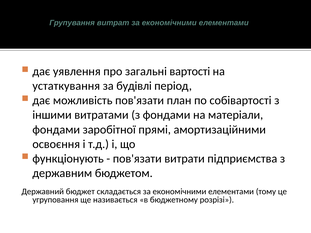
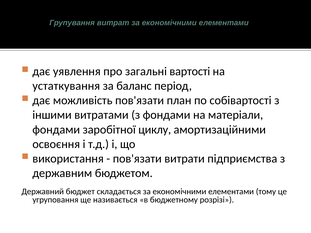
будівлі: будівлі -> баланс
прямі: прямі -> циклу
функціонують: функціонують -> використання
